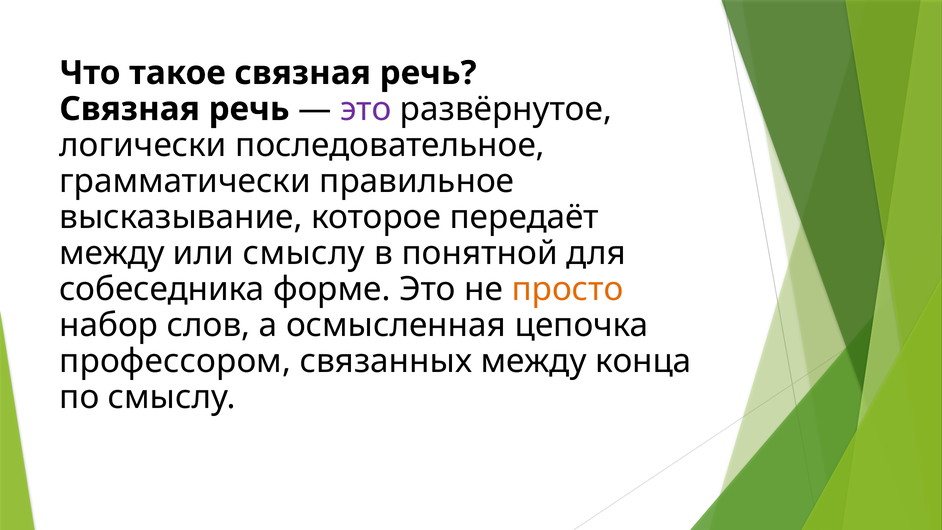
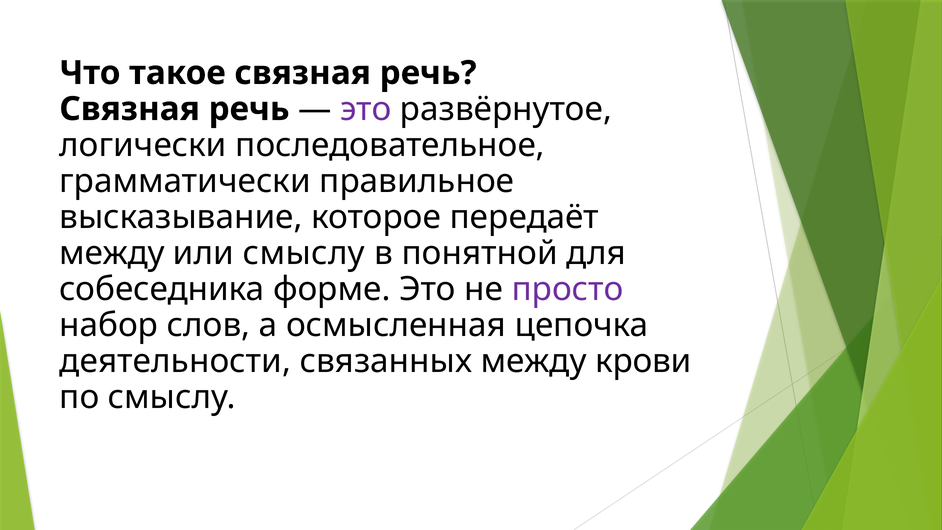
просто colour: orange -> purple
профессором: профессором -> деятельности
конца: конца -> крови
